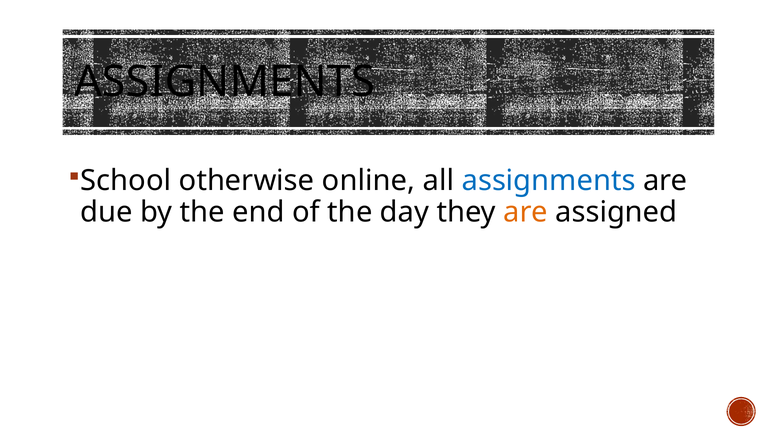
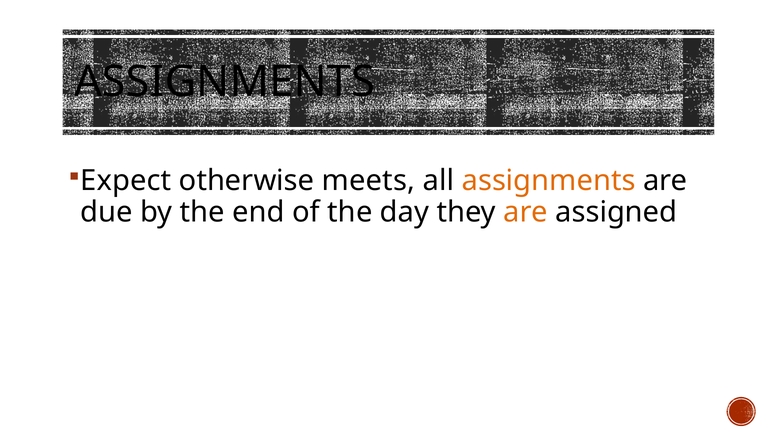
School: School -> Expect
online: online -> meets
assignments at (549, 181) colour: blue -> orange
